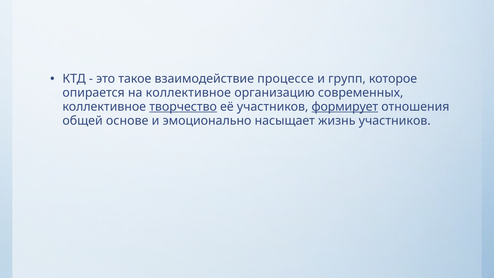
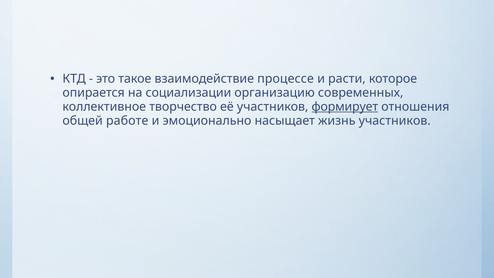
групп: групп -> расти
на коллективное: коллективное -> социализации
творчество underline: present -> none
основе: основе -> работе
